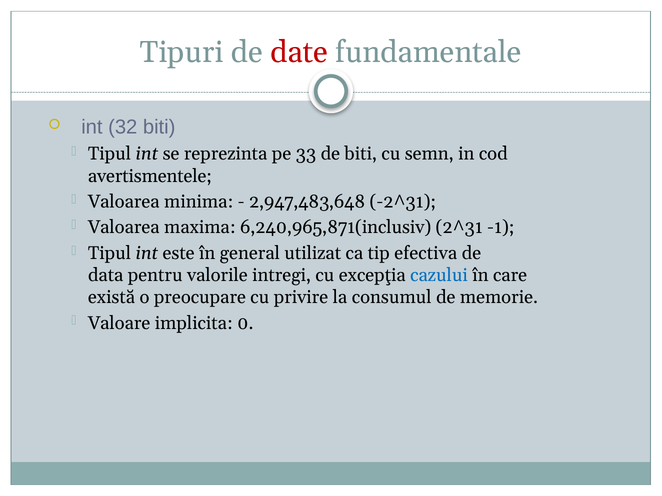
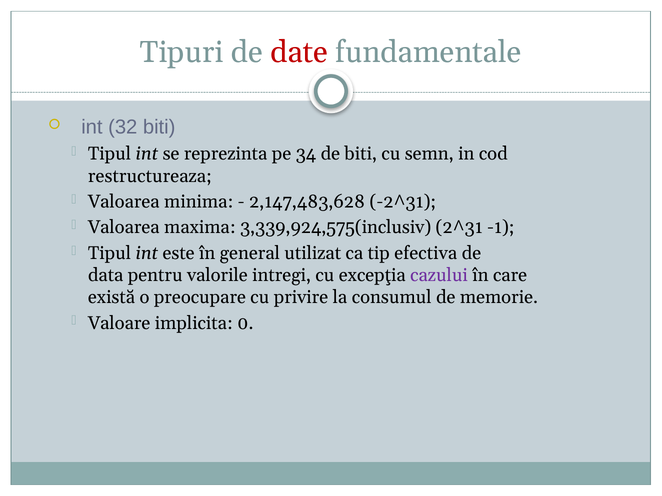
33: 33 -> 34
avertismentele: avertismentele -> restructureaza
2,947,483,648: 2,947,483,648 -> 2,147,483,628
6,240,965,871(inclusiv: 6,240,965,871(inclusiv -> 3,339,924,575(inclusiv
cazului colour: blue -> purple
